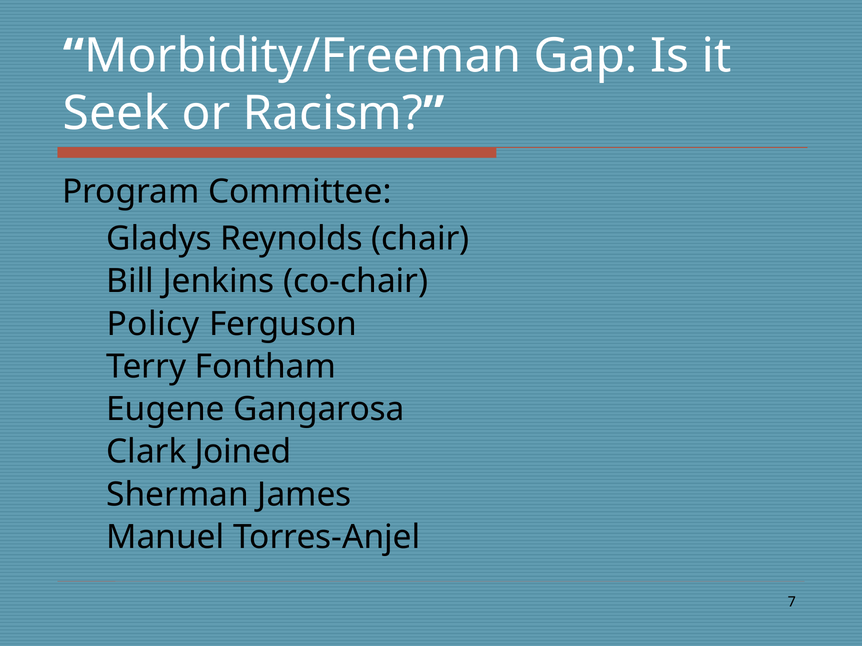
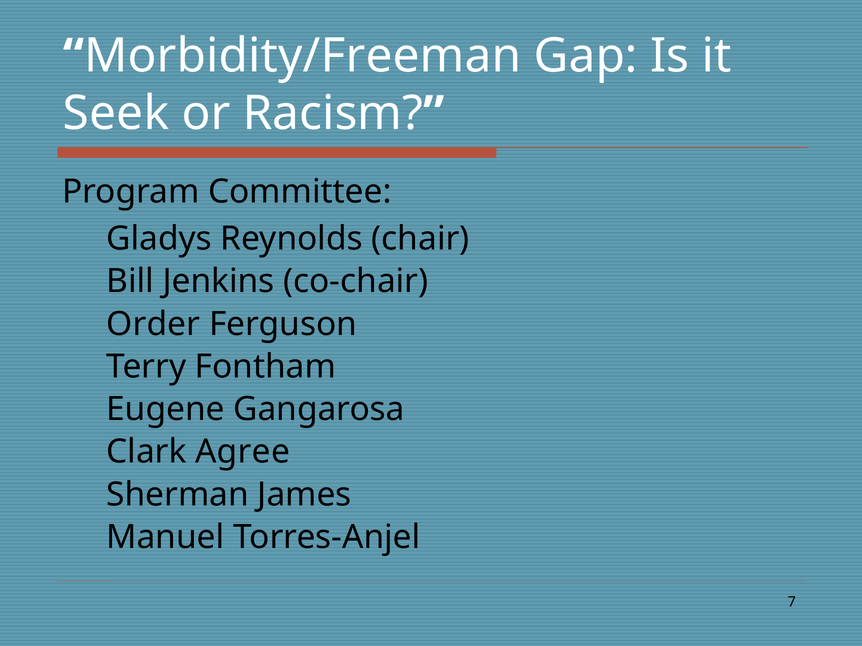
Policy: Policy -> Order
Joined: Joined -> Agree
